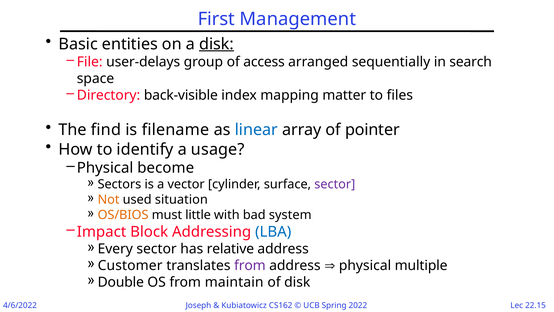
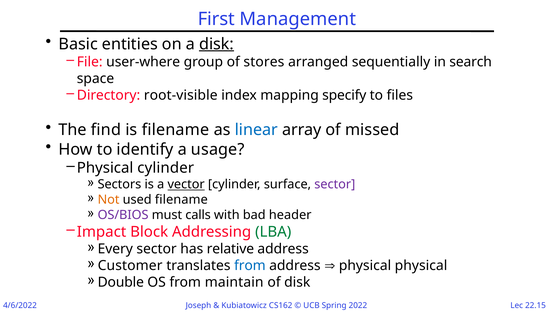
user-delays: user-delays -> user-where
access: access -> stores
back-visible: back-visible -> root-visible
matter: matter -> specify
pointer: pointer -> missed
Physical become: become -> cylinder
vector underline: none -> present
used situation: situation -> filename
OS/BIOS colour: orange -> purple
little: little -> calls
system: system -> header
LBA colour: blue -> green
from at (250, 265) colour: purple -> blue
physical multiple: multiple -> physical
